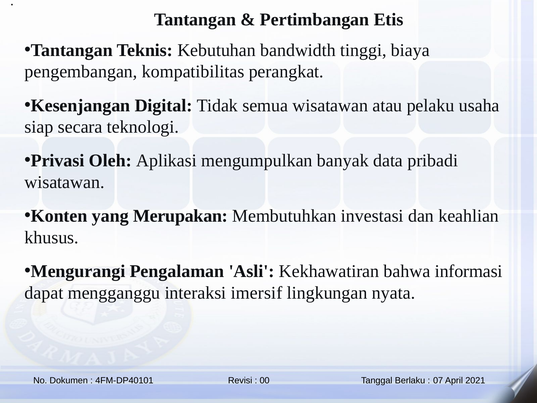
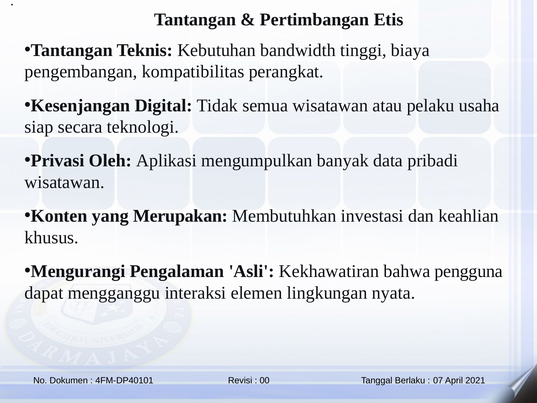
informasi: informasi -> pengguna
imersif: imersif -> elemen
